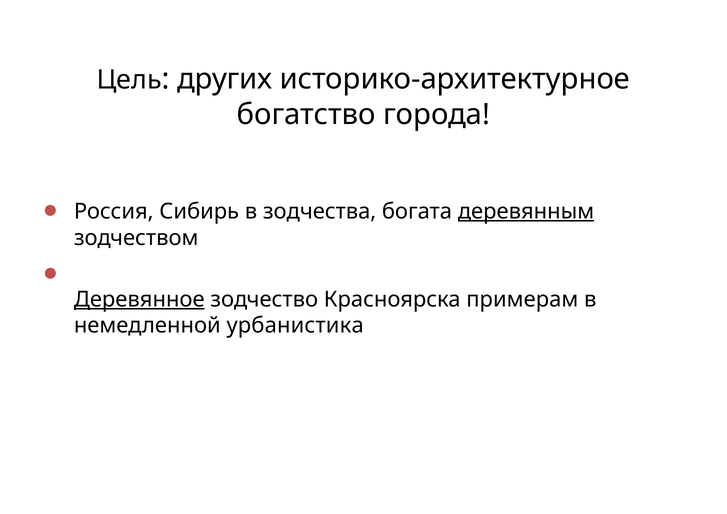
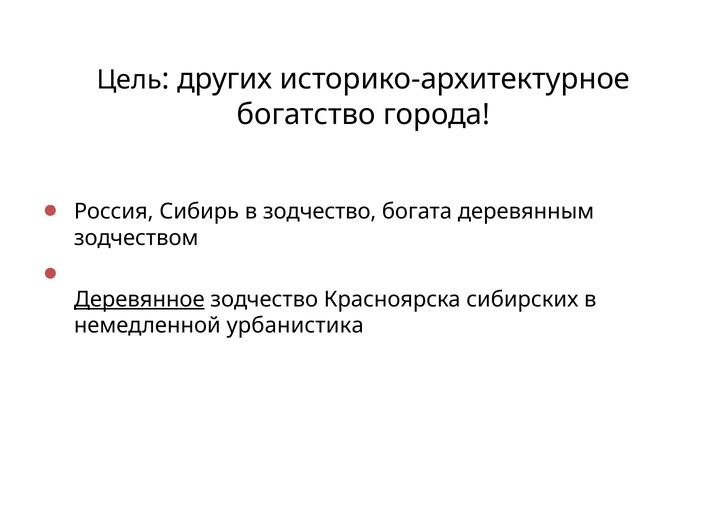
в зодчества: зодчества -> зодчество
деревянным underline: present -> none
примерам: примерам -> сибирских
